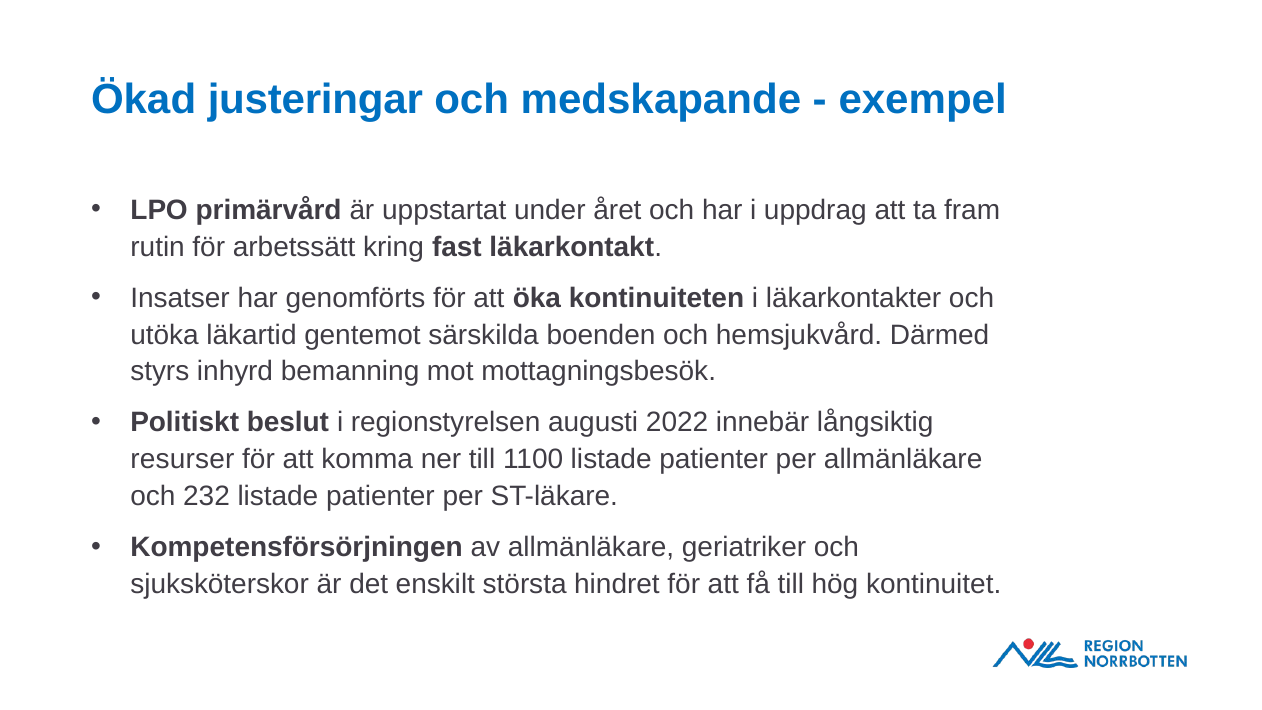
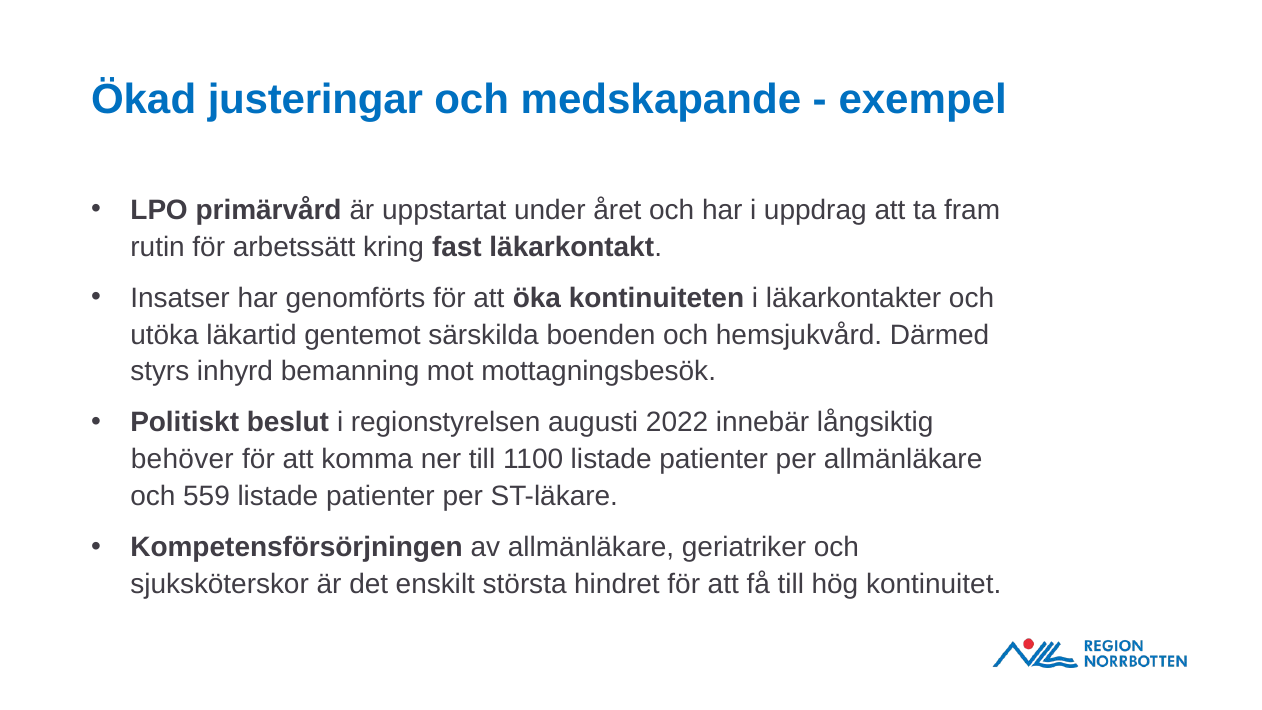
resurser: resurser -> behöver
232: 232 -> 559
